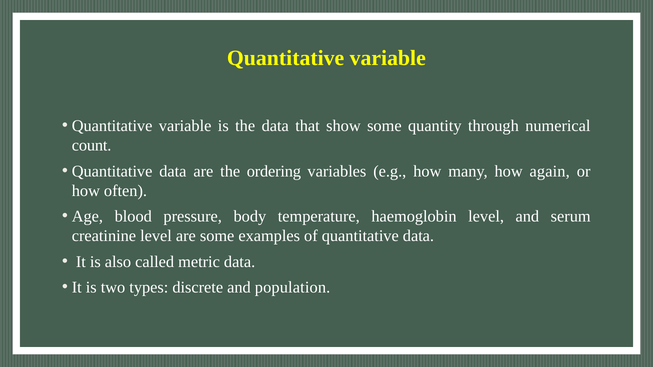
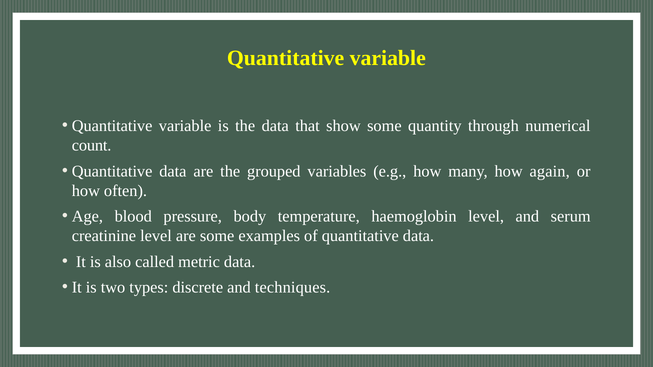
ordering: ordering -> grouped
population: population -> techniques
